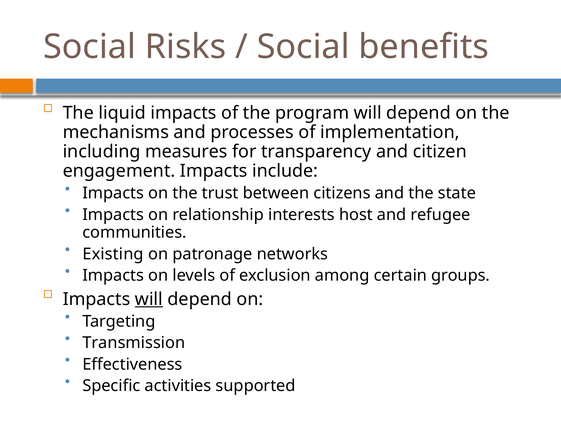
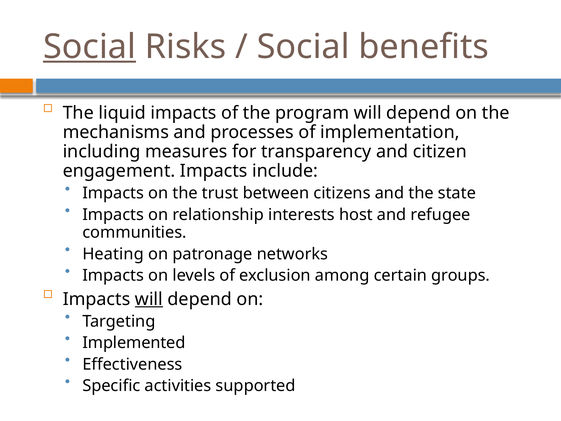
Social at (90, 47) underline: none -> present
Existing: Existing -> Heating
Transmission: Transmission -> Implemented
